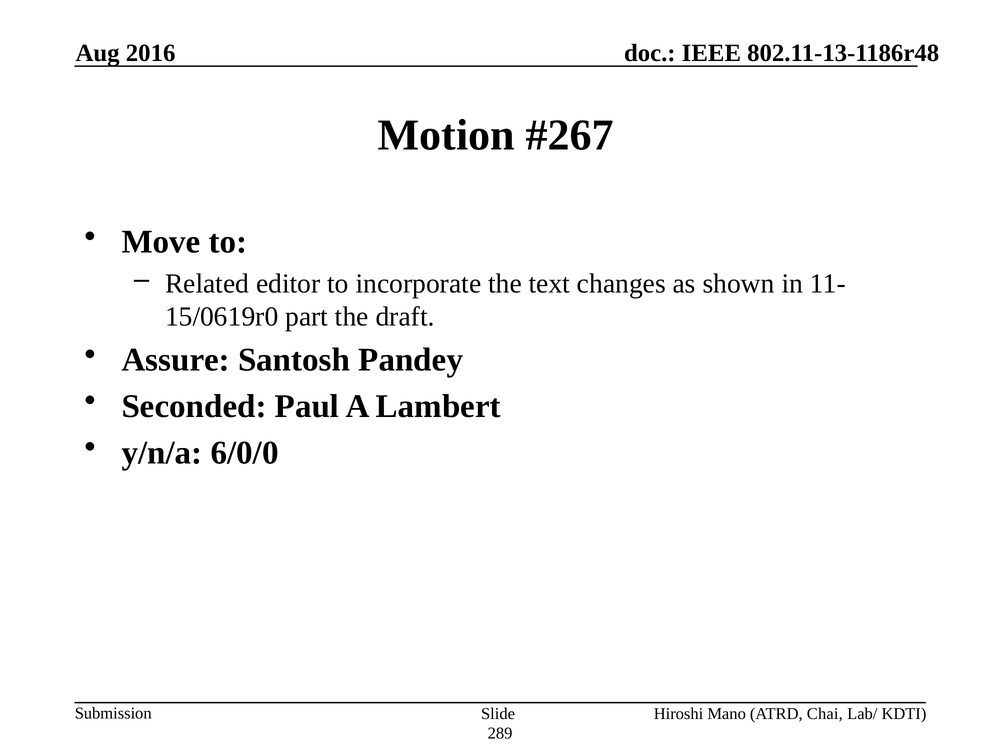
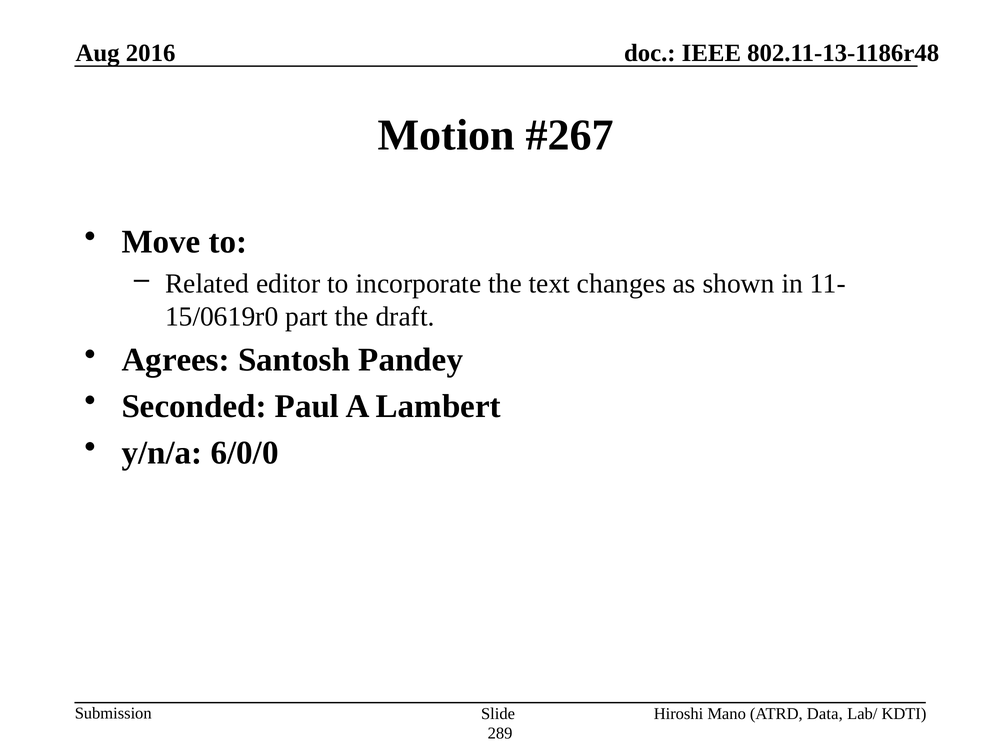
Assure: Assure -> Agrees
Chai: Chai -> Data
